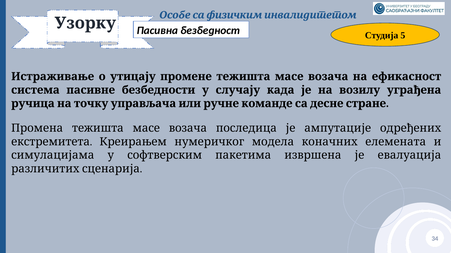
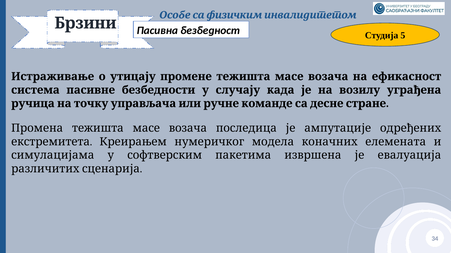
Узорку: Узорку -> Брзини
